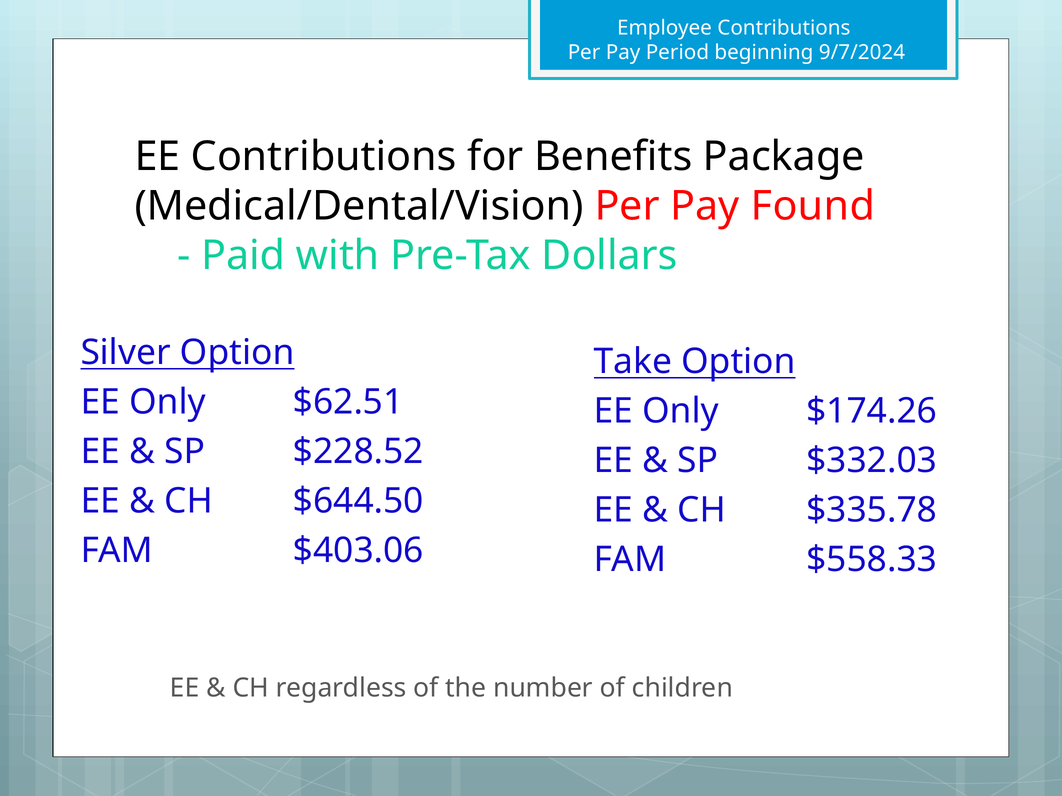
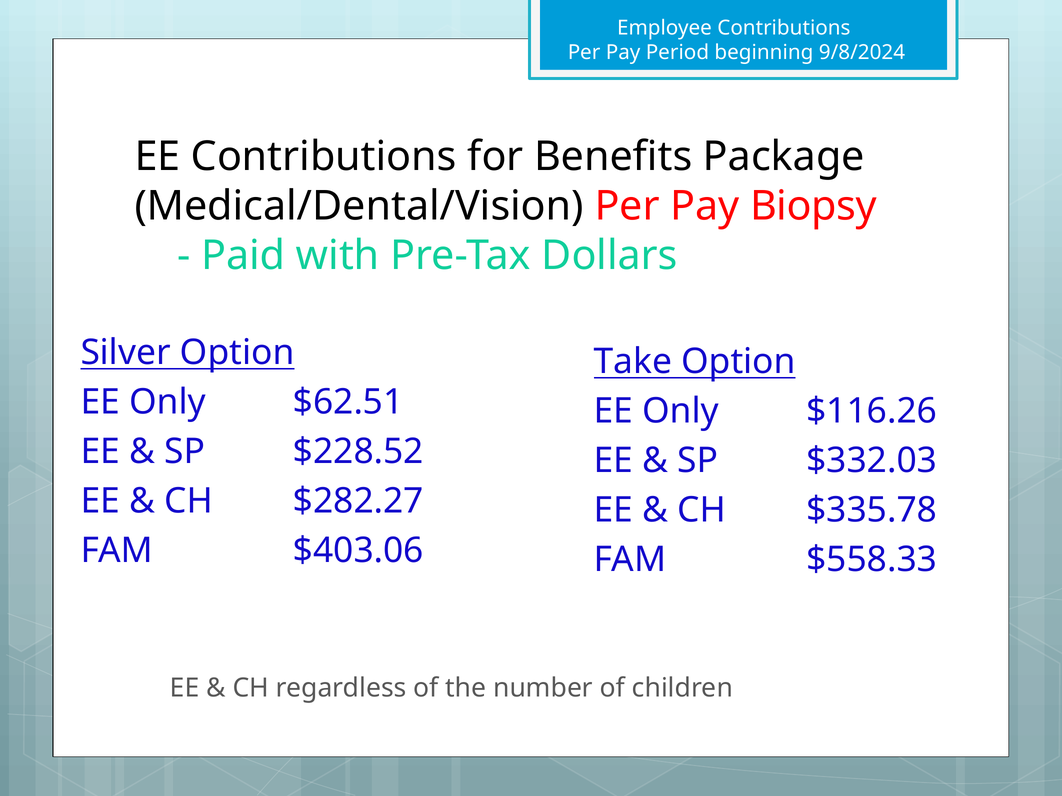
9/7/2024: 9/7/2024 -> 9/8/2024
Found: Found -> Biopsy
$174.26: $174.26 -> $116.26
$644.50: $644.50 -> $282.27
